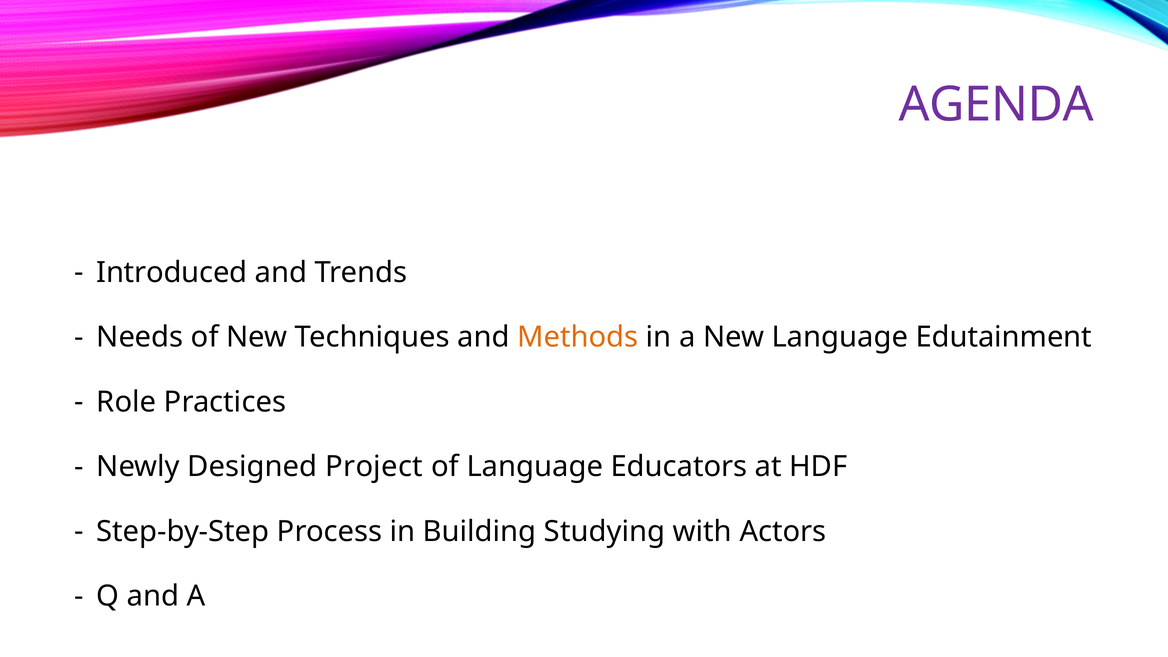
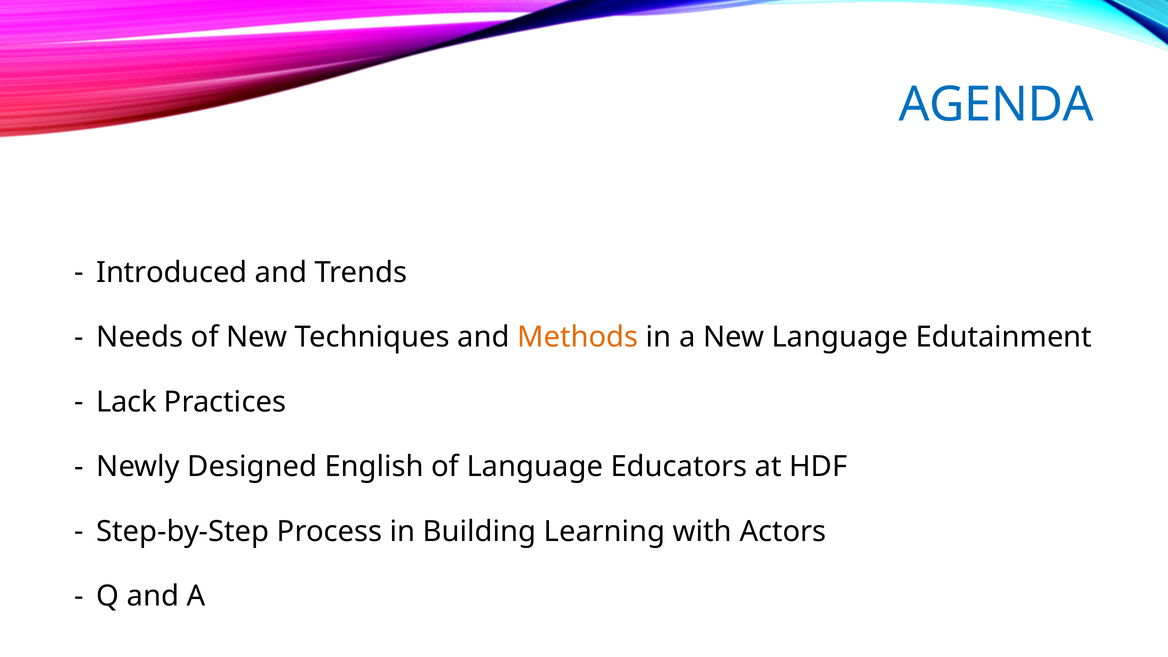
AGENDA colour: purple -> blue
Role: Role -> Lack
Project: Project -> English
Studying: Studying -> Learning
